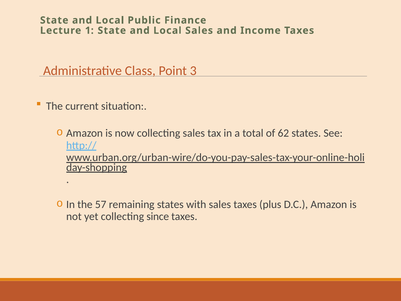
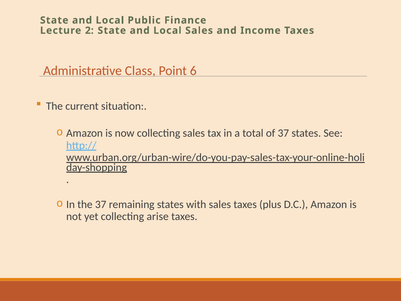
1: 1 -> 2
3: 3 -> 6
of 62: 62 -> 37
the 57: 57 -> 37
since: since -> arise
